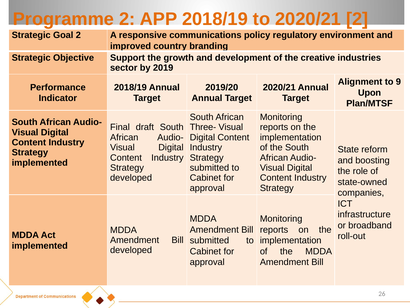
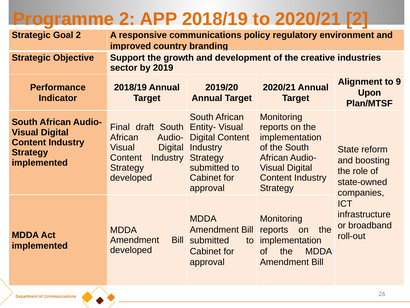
Three-: Three- -> Entity-
